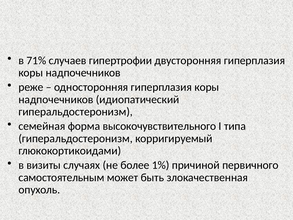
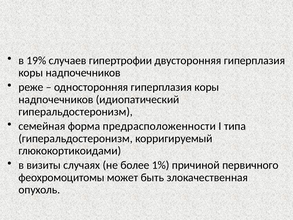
71%: 71% -> 19%
высокочувствительного: высокочувствительного -> предрасположенности
самостоятельным: самостоятельным -> феохромоцитомы
